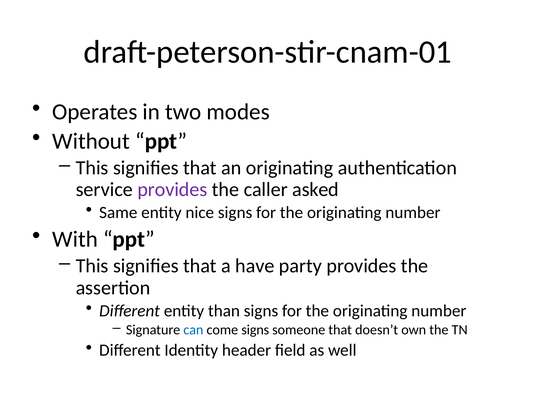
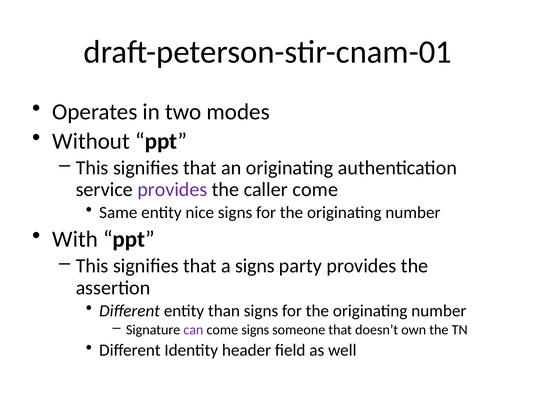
caller asked: asked -> come
a have: have -> signs
can colour: blue -> purple
